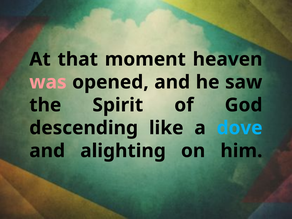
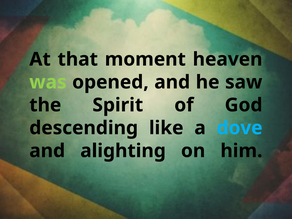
was colour: pink -> light green
